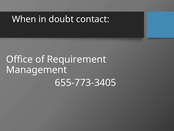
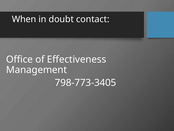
Requirement: Requirement -> Effectiveness
655-773-3405: 655-773-3405 -> 798-773-3405
